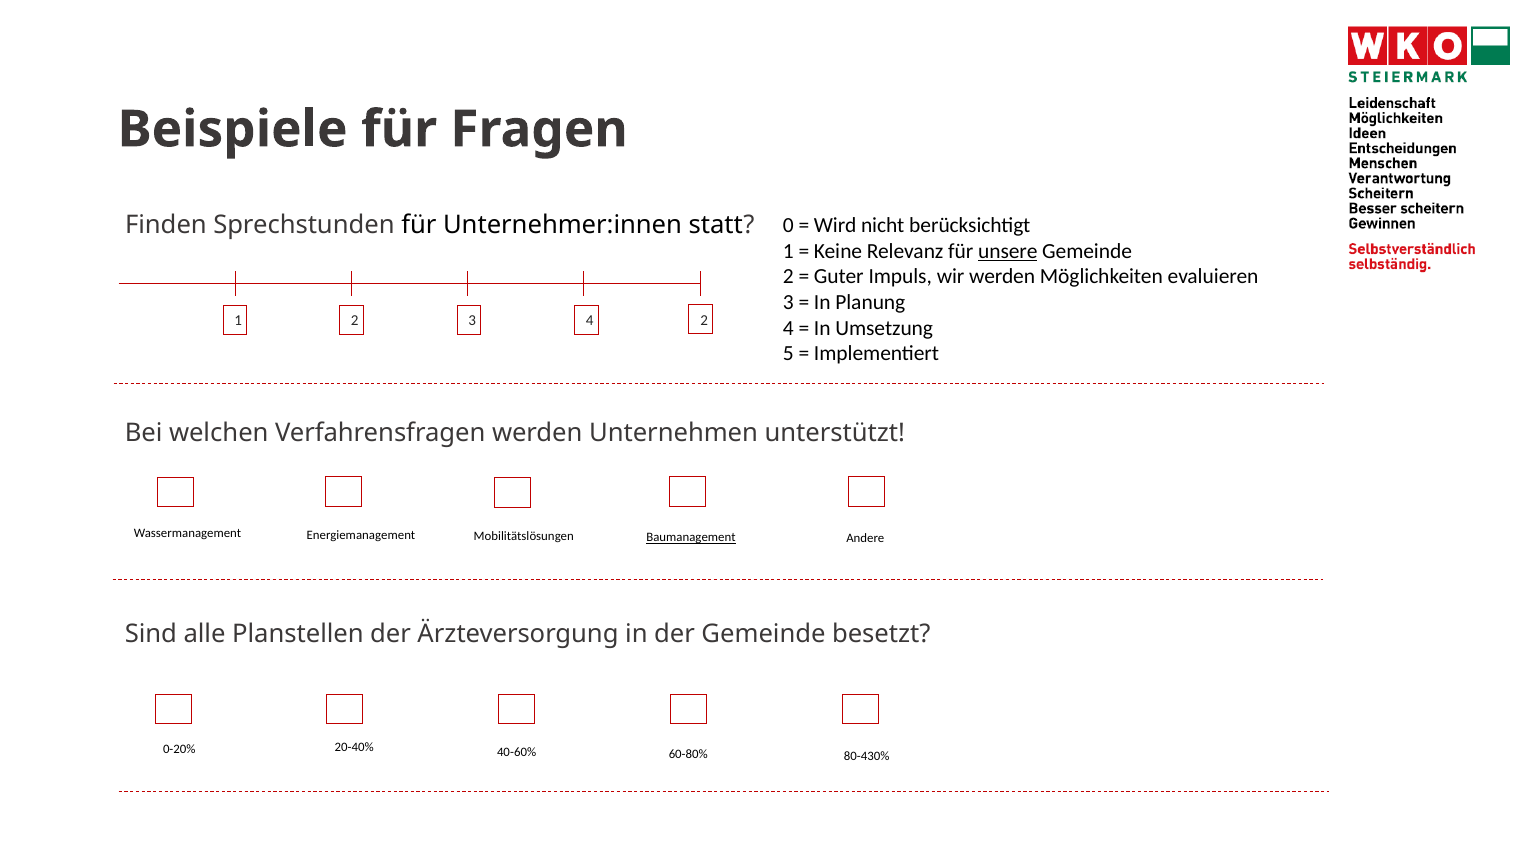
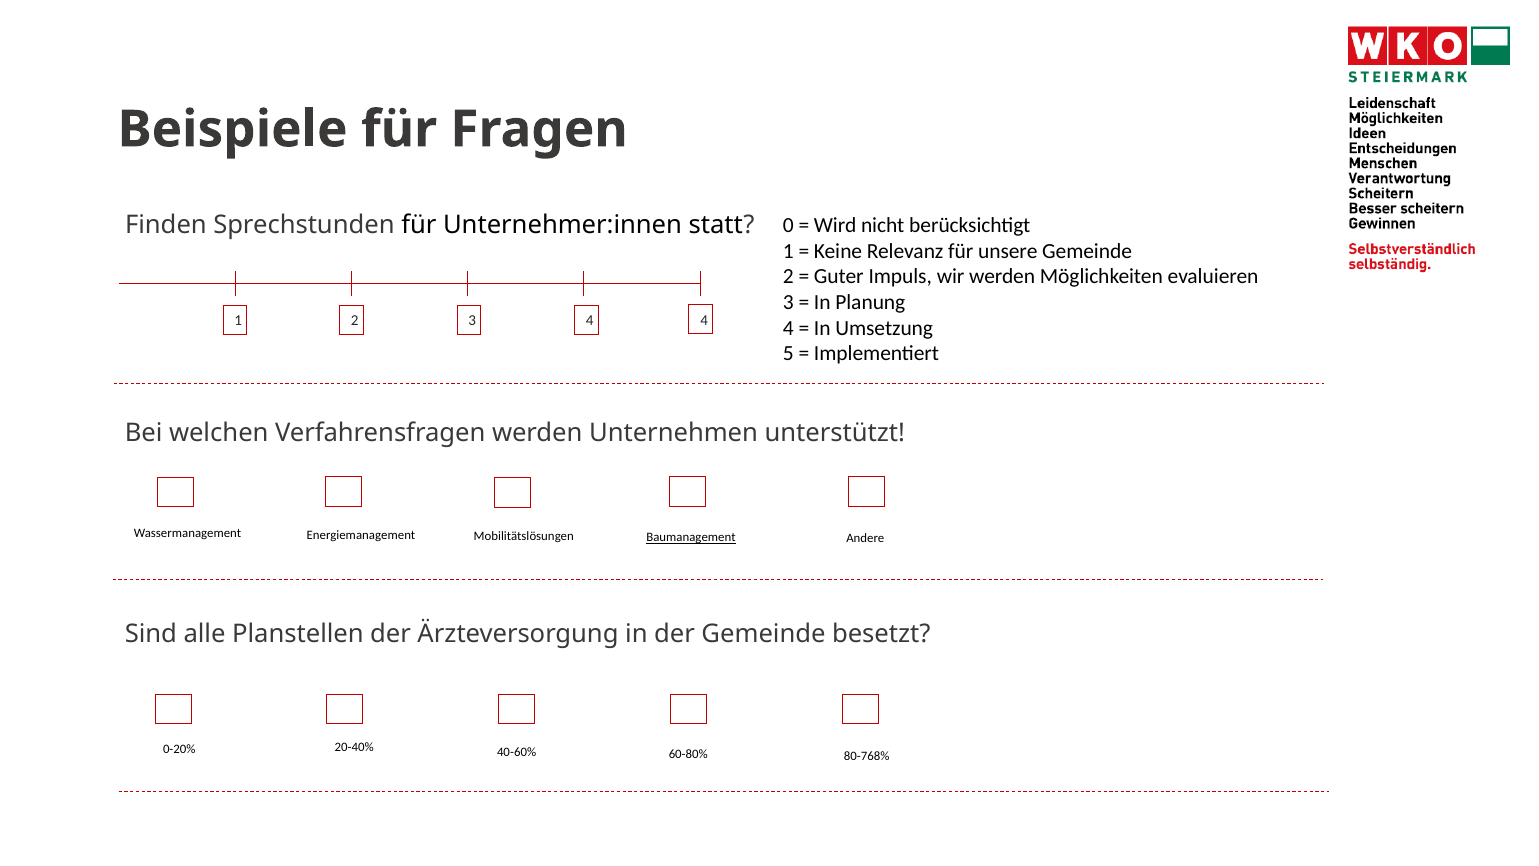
unsere underline: present -> none
3 2: 2 -> 4
80-430%: 80-430% -> 80-768%
